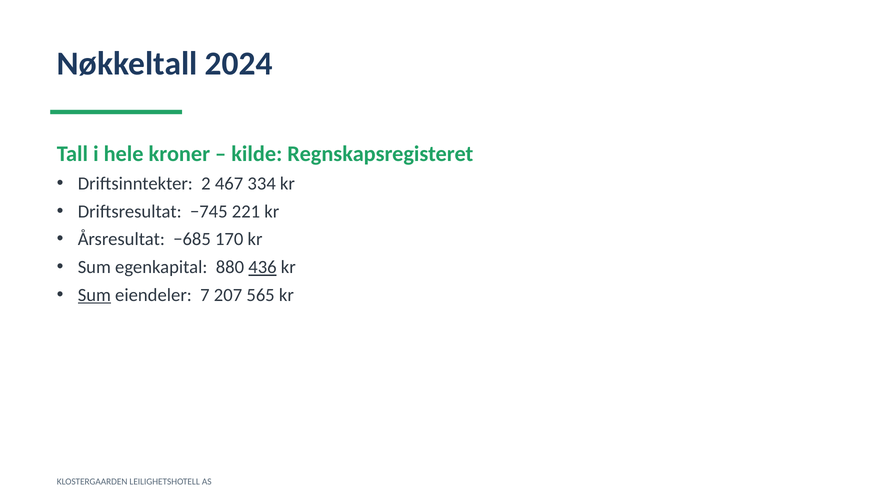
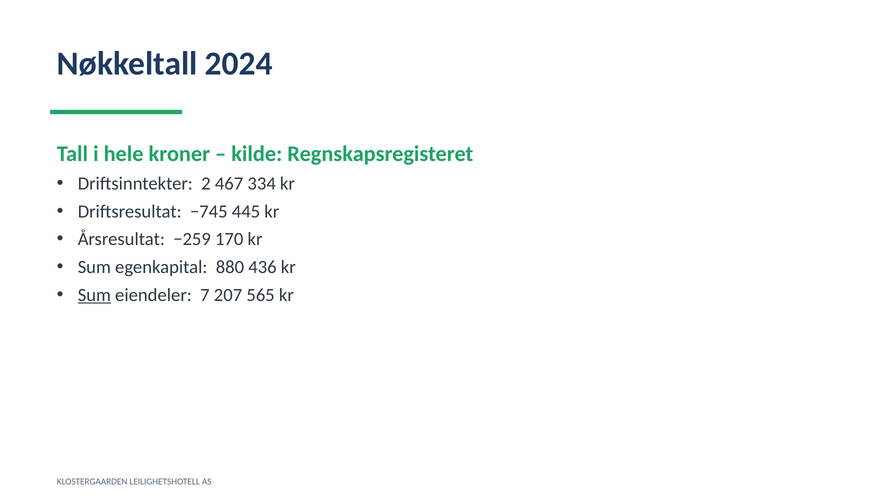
221: 221 -> 445
−685: −685 -> −259
436 underline: present -> none
